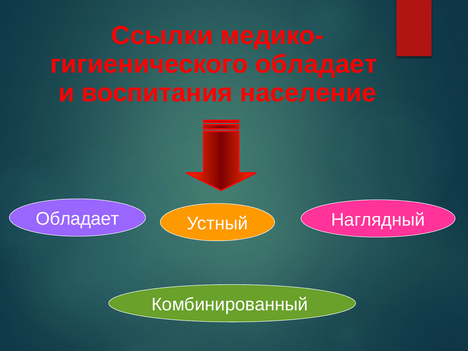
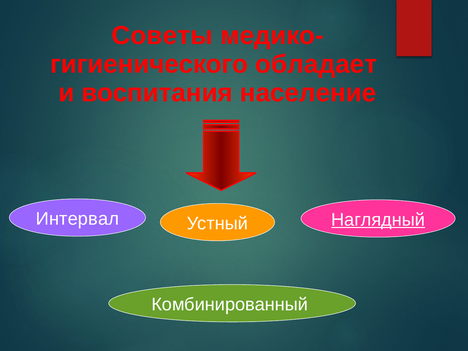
Ссылки: Ссылки -> Советы
Обладает at (78, 219): Обладает -> Интервал
Наглядный underline: none -> present
